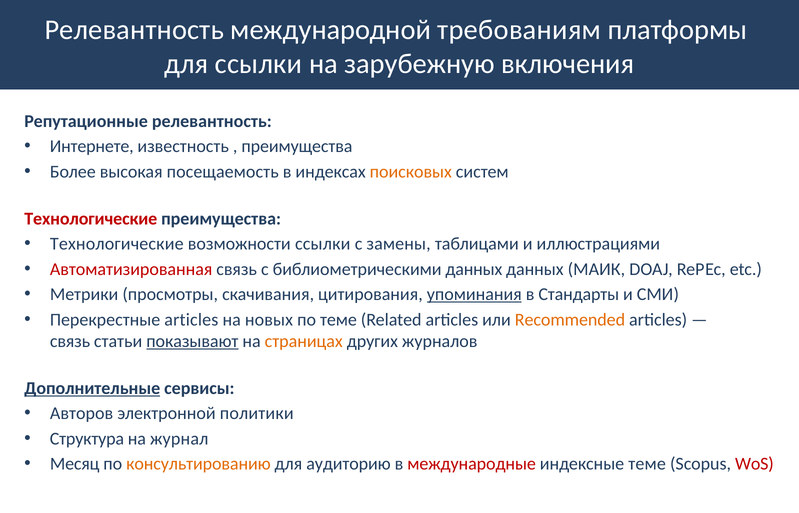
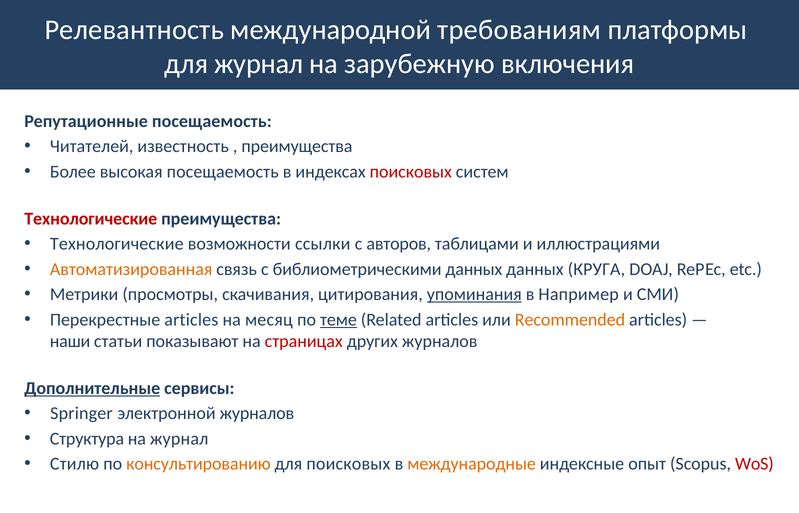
для ссылки: ссылки -> журнал
Репутационные релевантность: релевантность -> посещаемость
Интернете: Интернете -> Читателей
поисковых at (411, 172) colour: orange -> red
замены: замены -> авторов
Автоматизированная colour: red -> orange
МАИК: МАИК -> КРУГА
Стандарты: Стандарты -> Например
новых: новых -> месяц
теме at (338, 319) underline: none -> present
связь at (70, 341): связь -> наши
показывают underline: present -> none
страницах colour: orange -> red
Авторов: Авторов -> Springer
электронной политики: политики -> журналов
Месяц: Месяц -> Стилю
для аудиторию: аудиторию -> поисковых
международные colour: red -> orange
индексные теме: теме -> опыт
